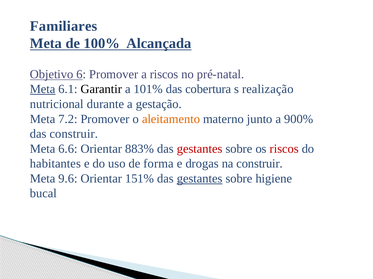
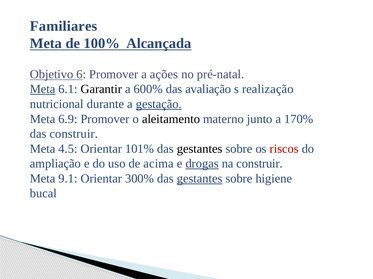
a riscos: riscos -> ações
101%: 101% -> 600%
cobertura: cobertura -> avaliação
gestação underline: none -> present
7.2: 7.2 -> 6.9
aleitamento colour: orange -> black
900%: 900% -> 170%
6.6: 6.6 -> 4.5
883%: 883% -> 101%
gestantes at (200, 149) colour: red -> black
habitantes: habitantes -> ampliação
forma: forma -> acima
drogas underline: none -> present
9.6: 9.6 -> 9.1
151%: 151% -> 300%
